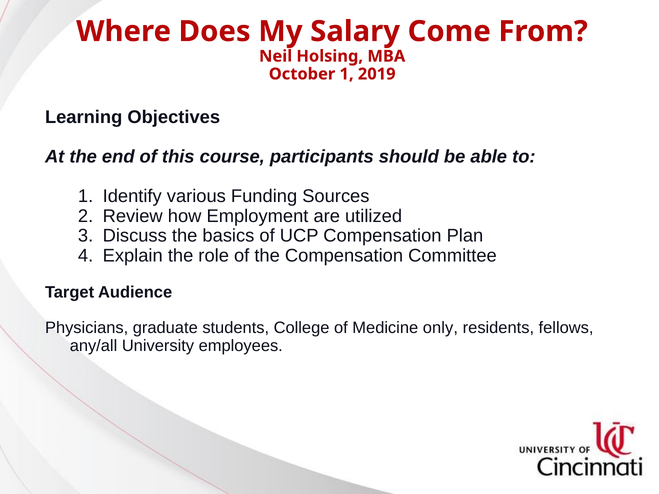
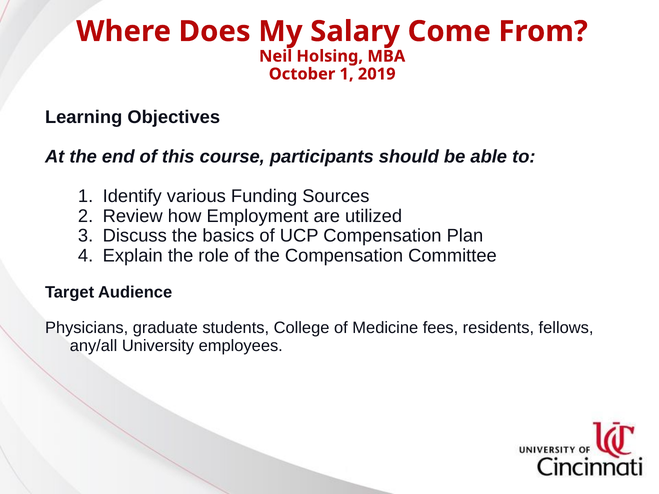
only: only -> fees
